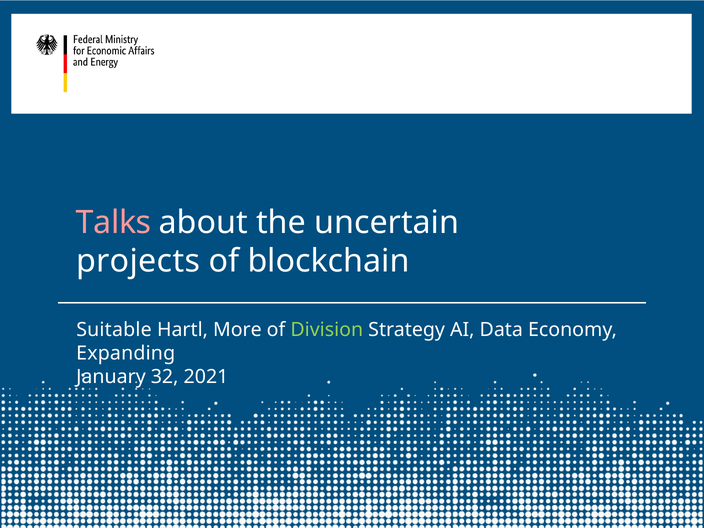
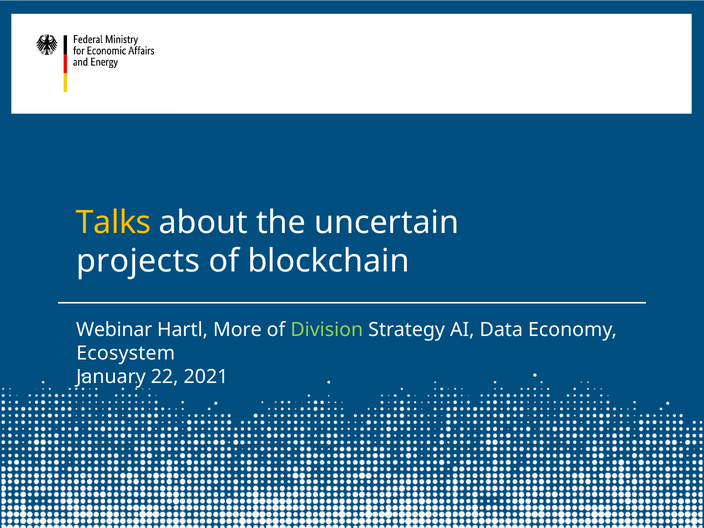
Talks colour: pink -> yellow
Suitable: Suitable -> Webinar
Expanding: Expanding -> Ecosystem
32: 32 -> 22
